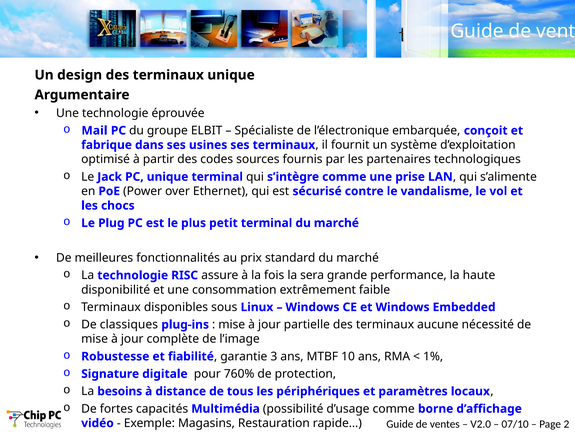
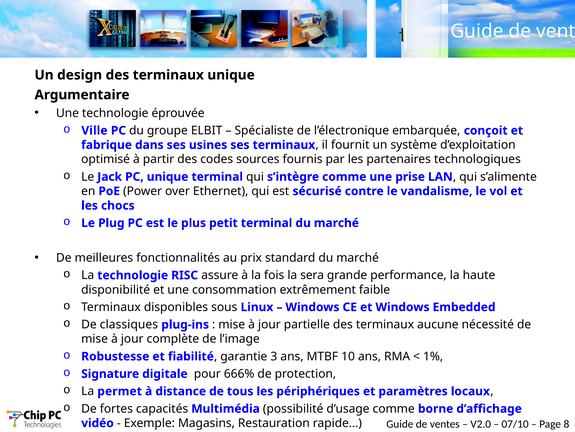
Mail: Mail -> Ville
760%: 760% -> 666%
besoins: besoins -> permet
2: 2 -> 8
